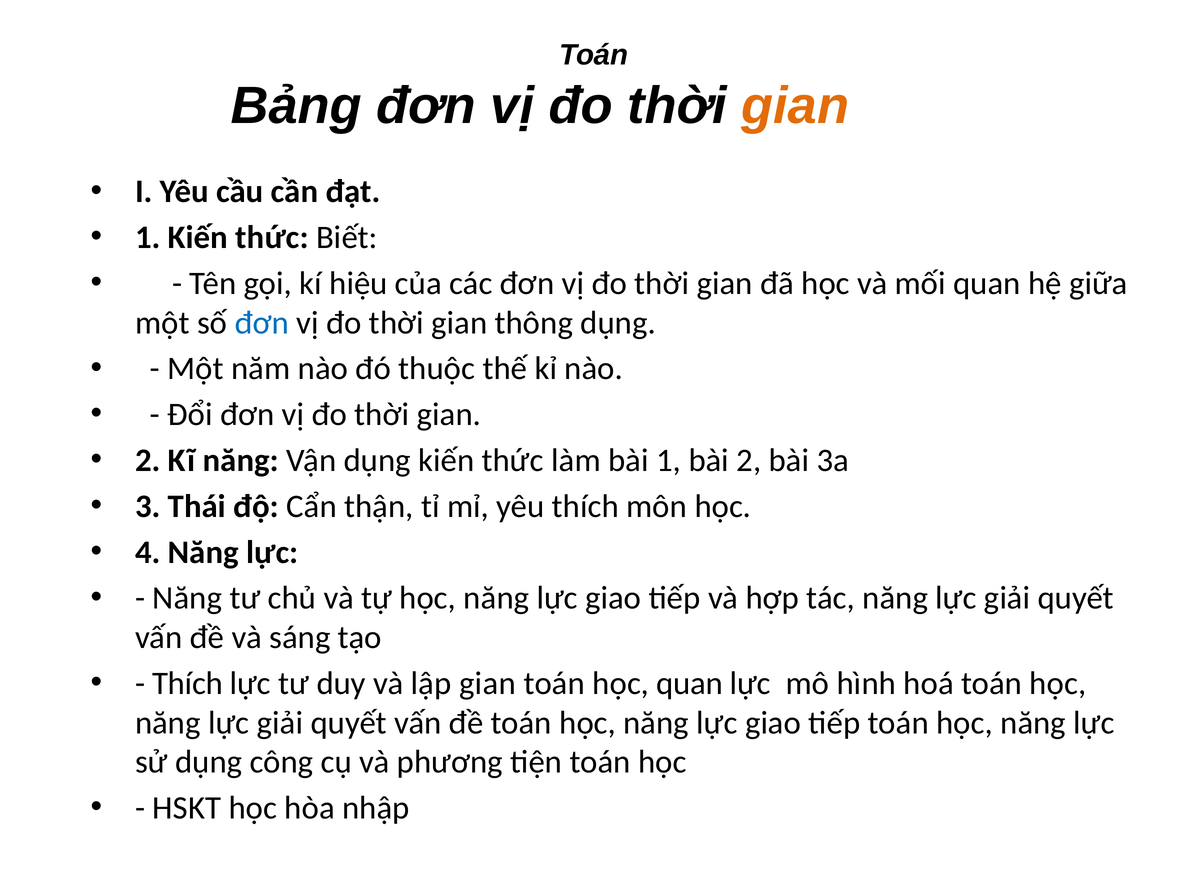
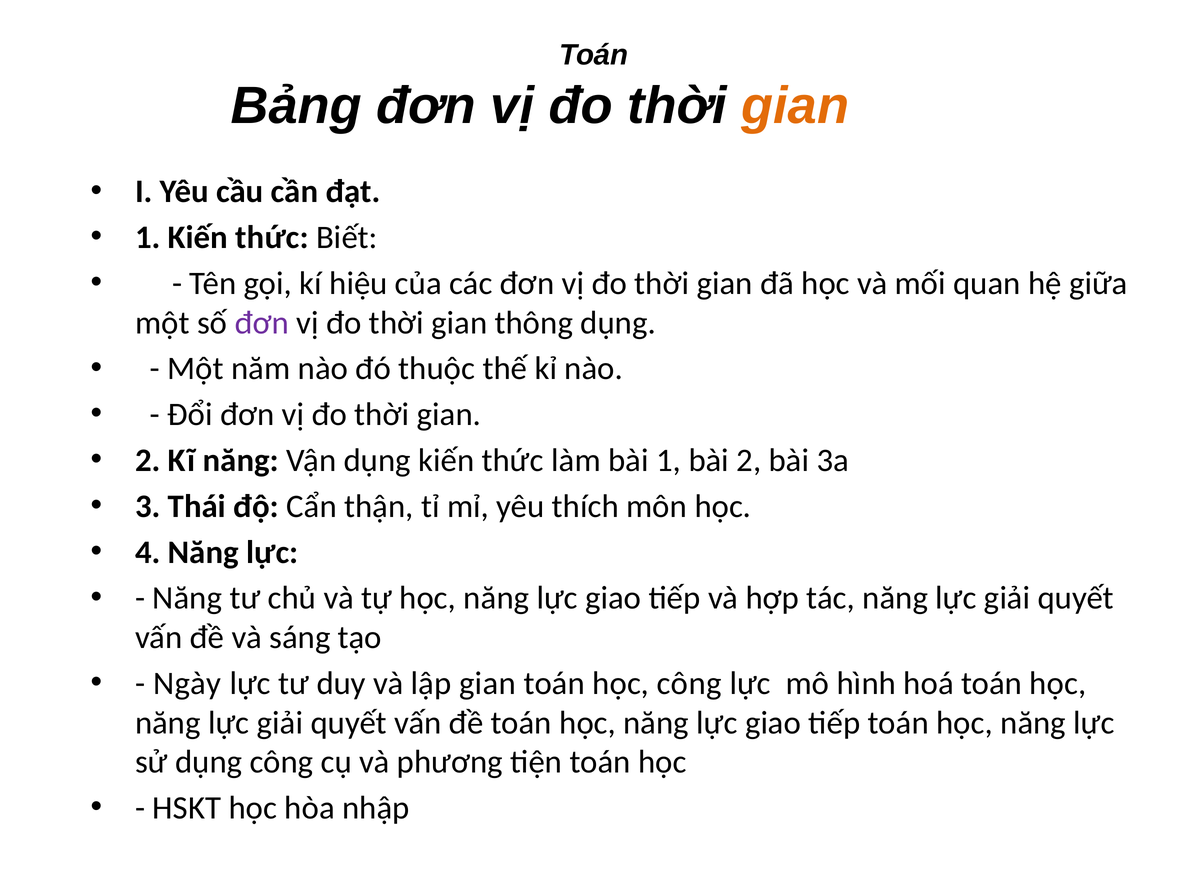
đơn at (262, 323) colour: blue -> purple
Thích at (188, 684): Thích -> Ngày
học quan: quan -> công
